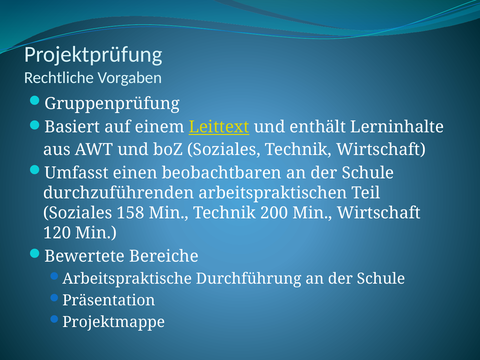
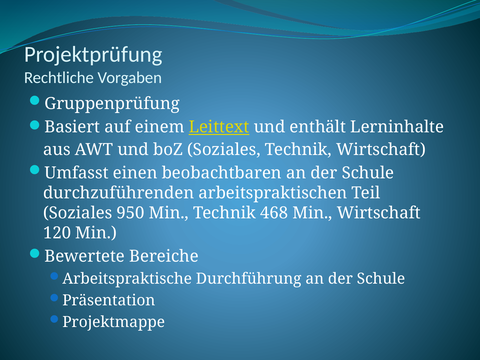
158: 158 -> 950
200: 200 -> 468
